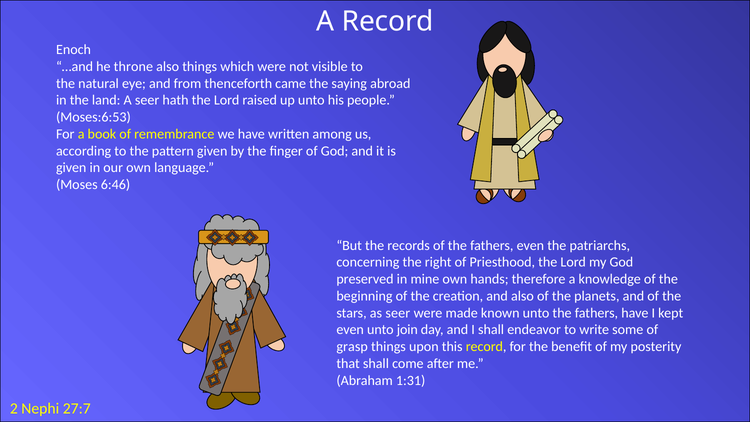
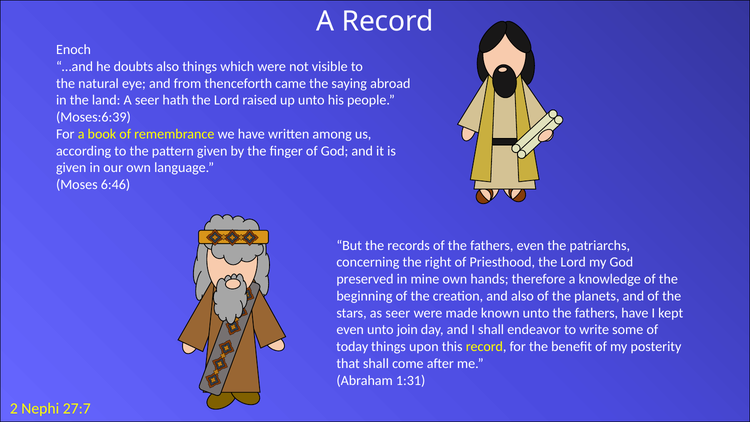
throne: throne -> doubts
Moses:6:53: Moses:6:53 -> Moses:6:39
grasp: grasp -> today
